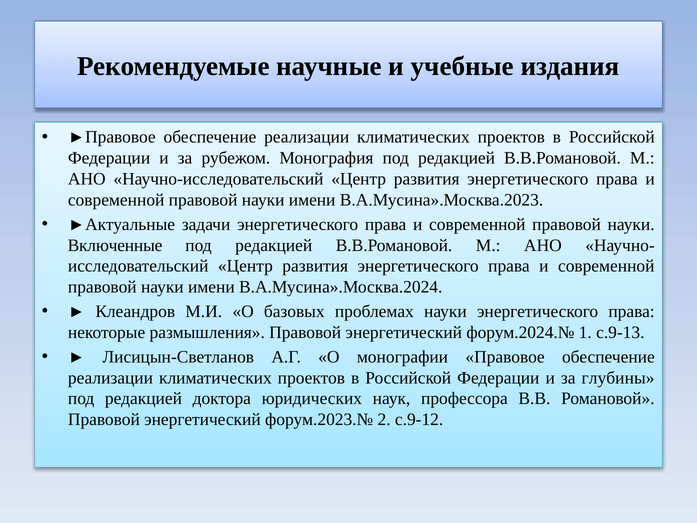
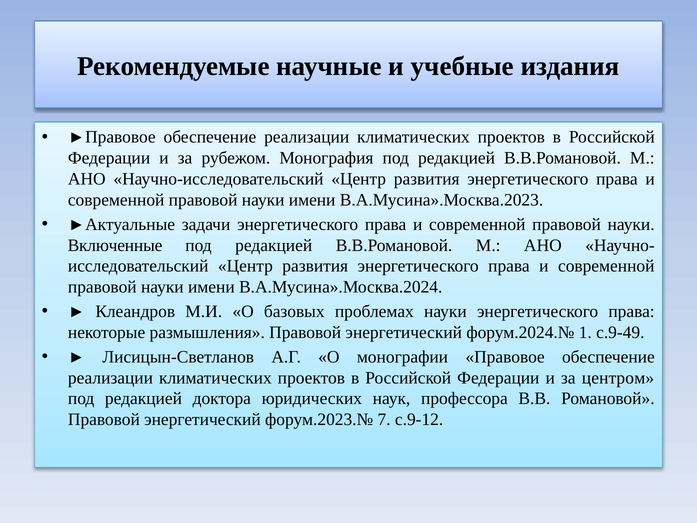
с.9-13: с.9-13 -> с.9-49
глубины: глубины -> центром
2: 2 -> 7
